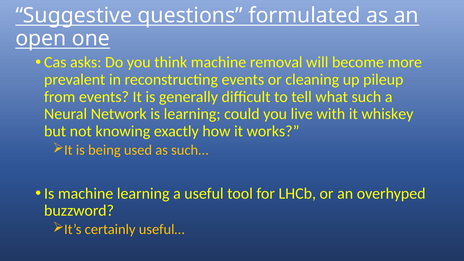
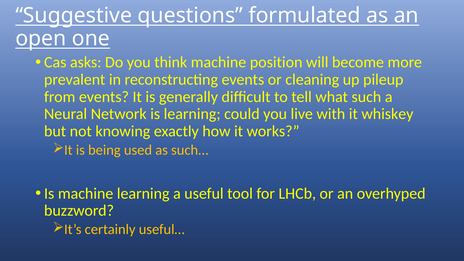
removal: removal -> position
